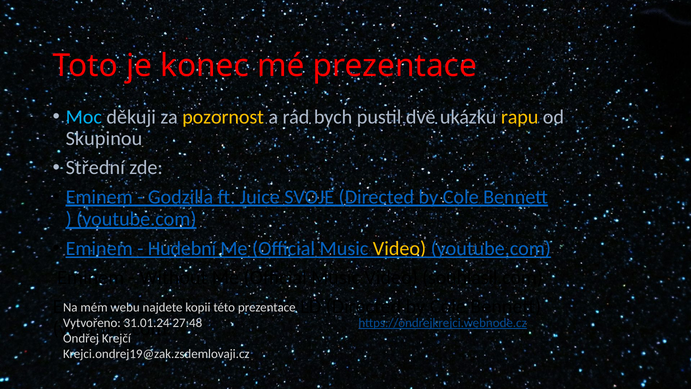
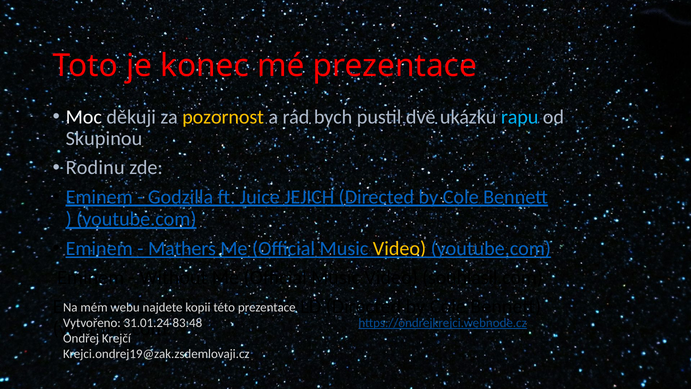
Moc colour: light blue -> white
rapu colour: yellow -> light blue
Střední: Střední -> Rodinu
SVOJE: SVOJE -> JEJICH
Hudební: Hudební -> Mathers
27:48: 27:48 -> 83:48
